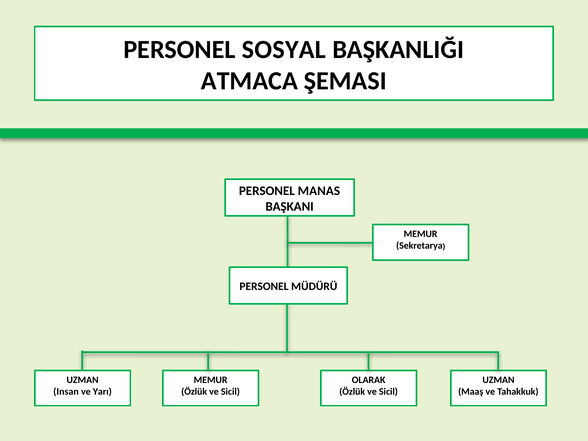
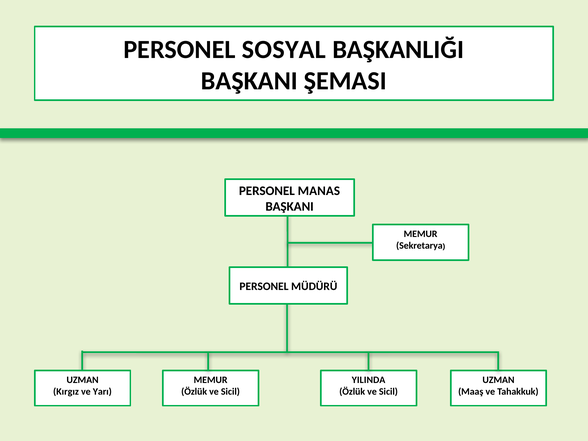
ATMACA at (249, 81): ATMACA -> BAŞKANI
OLARAK: OLARAK -> YILINDA
Insan: Insan -> Kırgız
